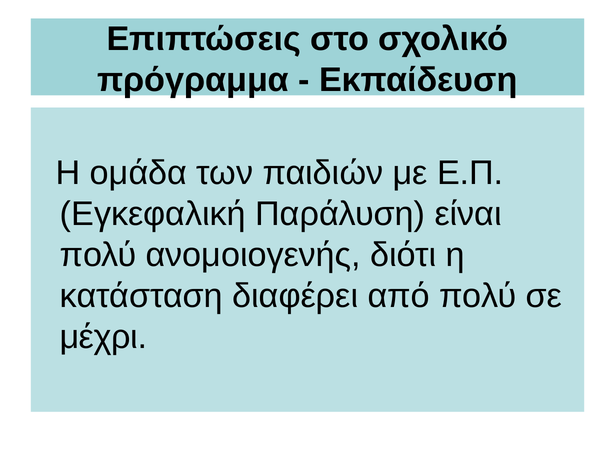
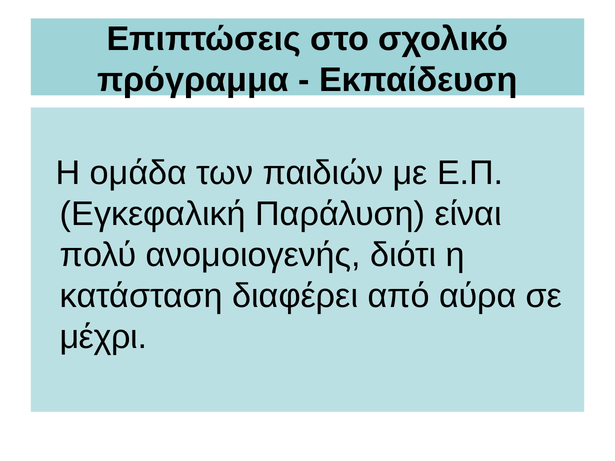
από πολύ: πολύ -> αύρα
